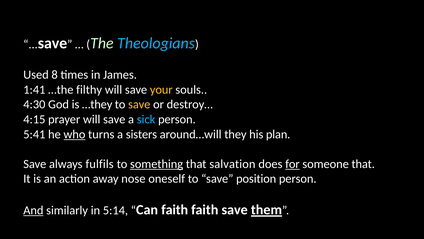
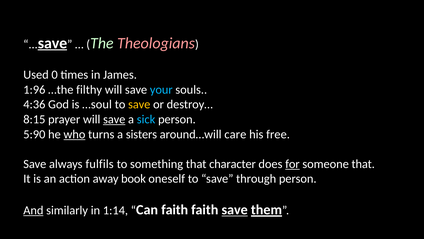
save at (52, 43) underline: none -> present
Theologians colour: light blue -> pink
8: 8 -> 0
1:41: 1:41 -> 1:96
your colour: yellow -> light blue
4:30: 4:30 -> 4:36
…they: …they -> …soul
4:15: 4:15 -> 8:15
save at (114, 119) underline: none -> present
5:41: 5:41 -> 5:90
they: they -> care
plan: plan -> free
something underline: present -> none
salvation: salvation -> character
nose: nose -> book
position: position -> through
5:14: 5:14 -> 1:14
save at (235, 209) underline: none -> present
